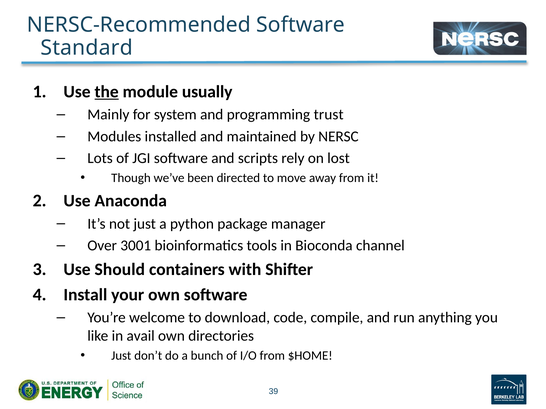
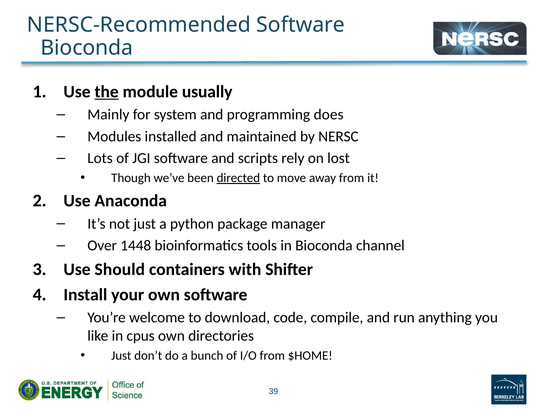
Standard at (87, 48): Standard -> Bioconda
trust: trust -> does
directed underline: none -> present
3001: 3001 -> 1448
avail: avail -> cpus
